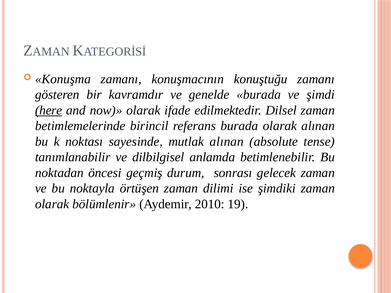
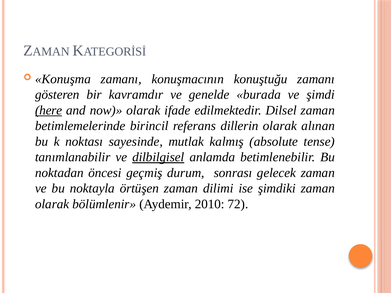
referans burada: burada -> dillerin
mutlak alınan: alınan -> kalmış
dilbilgisel underline: none -> present
19: 19 -> 72
